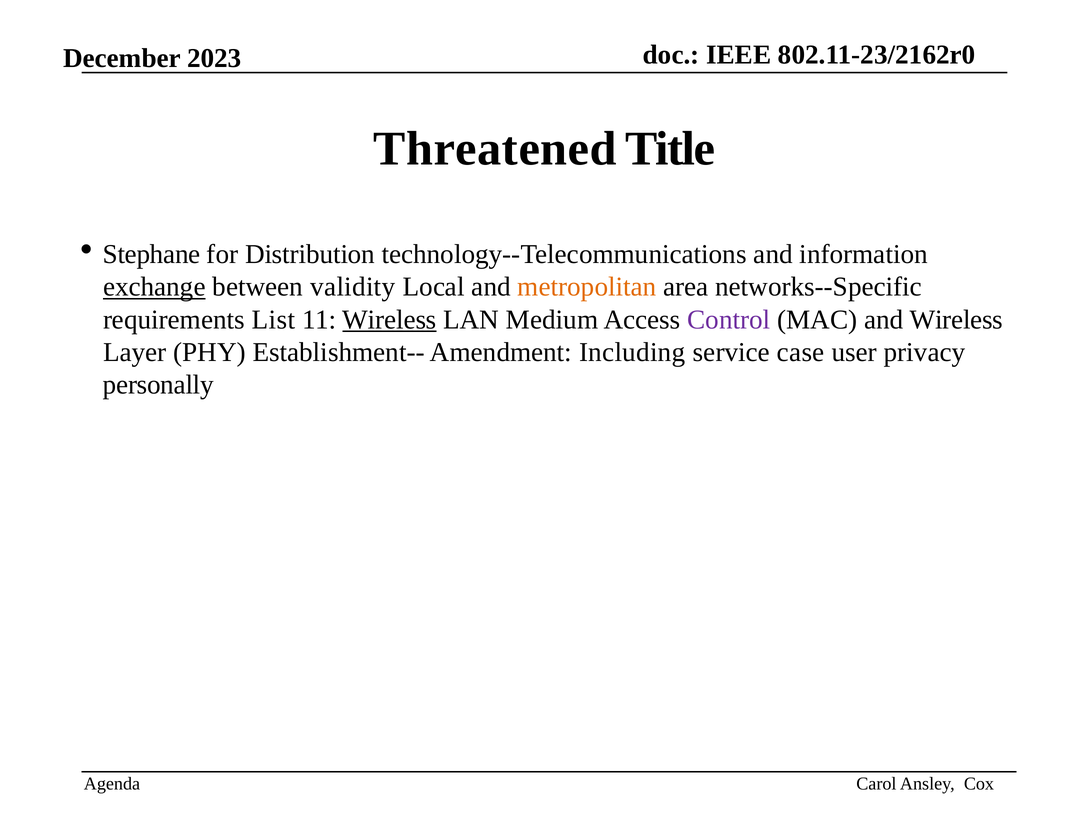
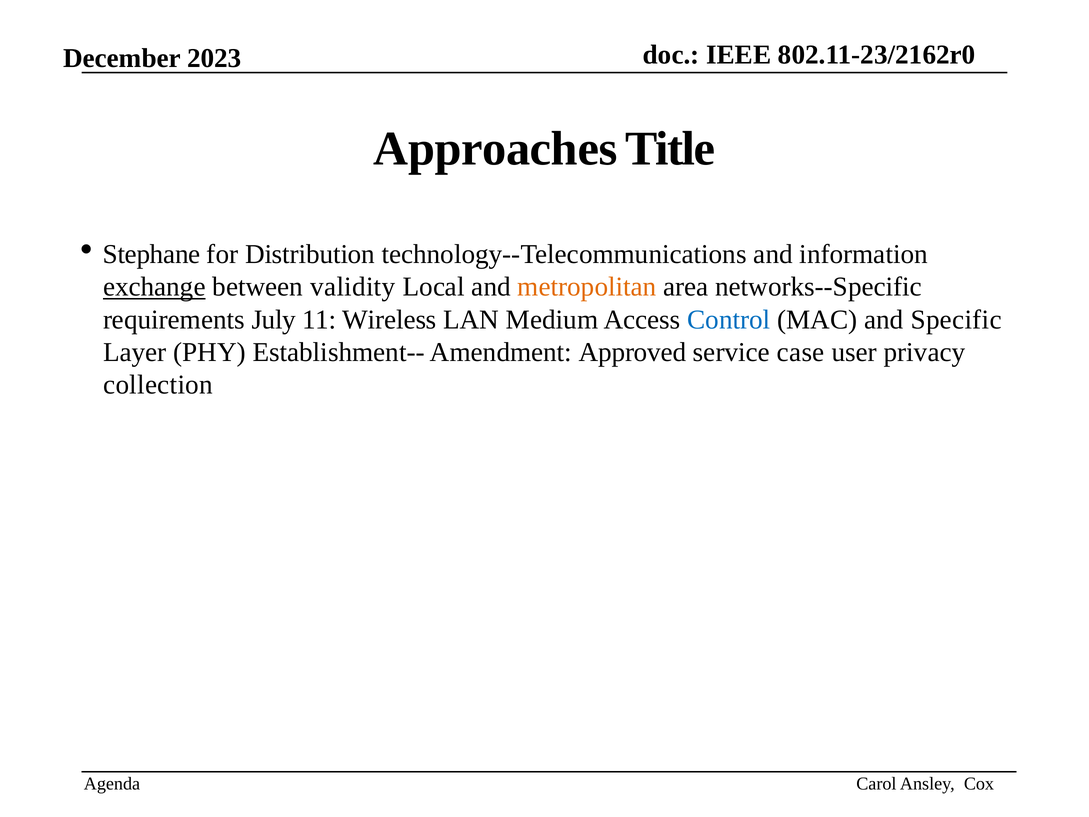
Threatened: Threatened -> Approaches
List: List -> July
Wireless at (389, 319) underline: present -> none
Control colour: purple -> blue
and Wireless: Wireless -> Specific
Including: Including -> Approved
personally: personally -> collection
